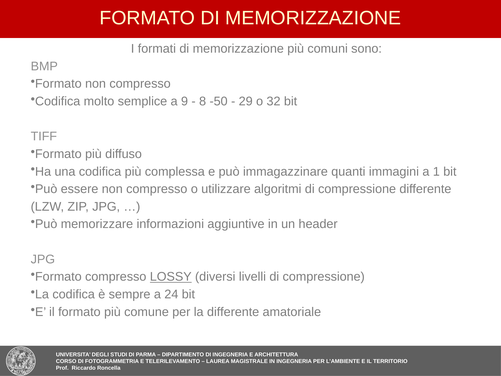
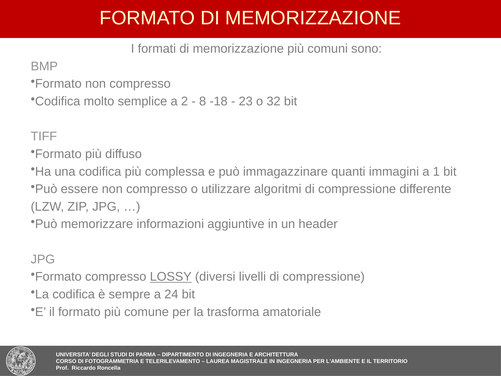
9: 9 -> 2
-50: -50 -> -18
29: 29 -> 23
la differente: differente -> trasforma
